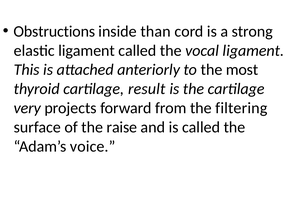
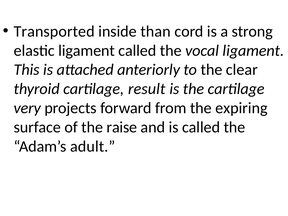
Obstructions: Obstructions -> Transported
most: most -> clear
filtering: filtering -> expiring
voice: voice -> adult
